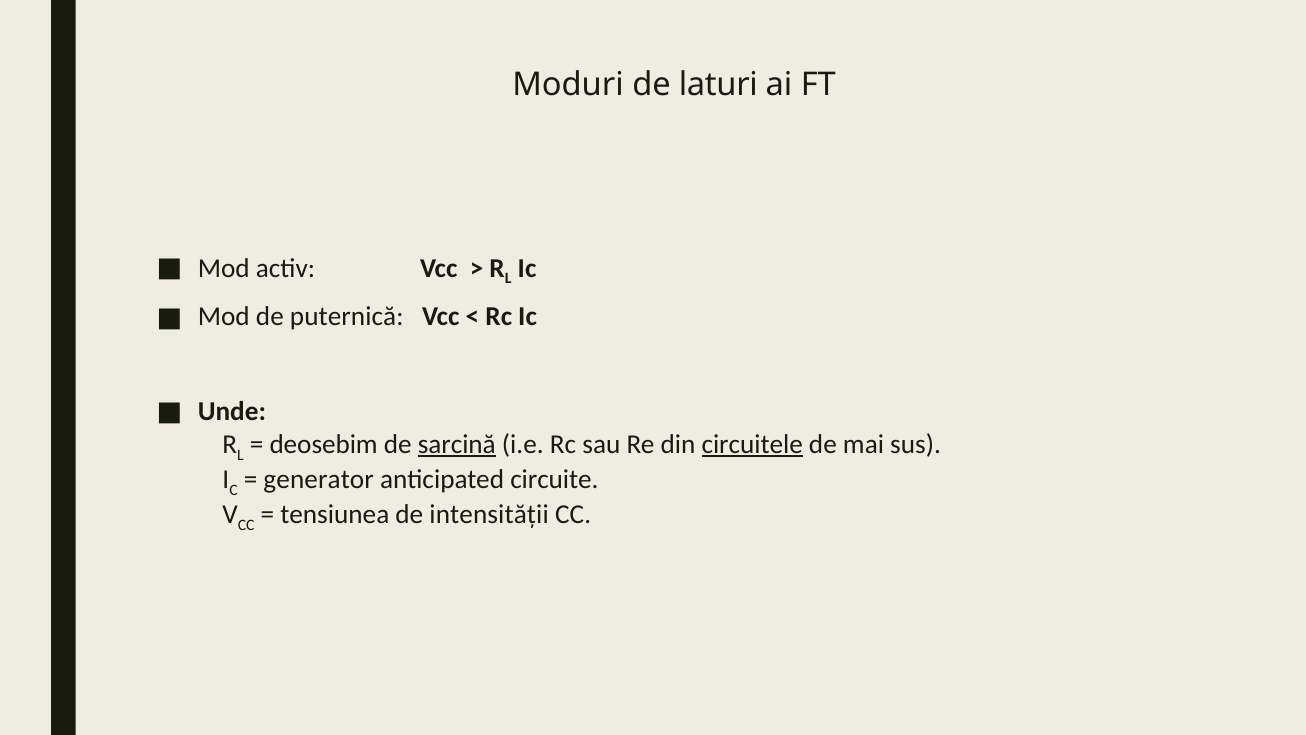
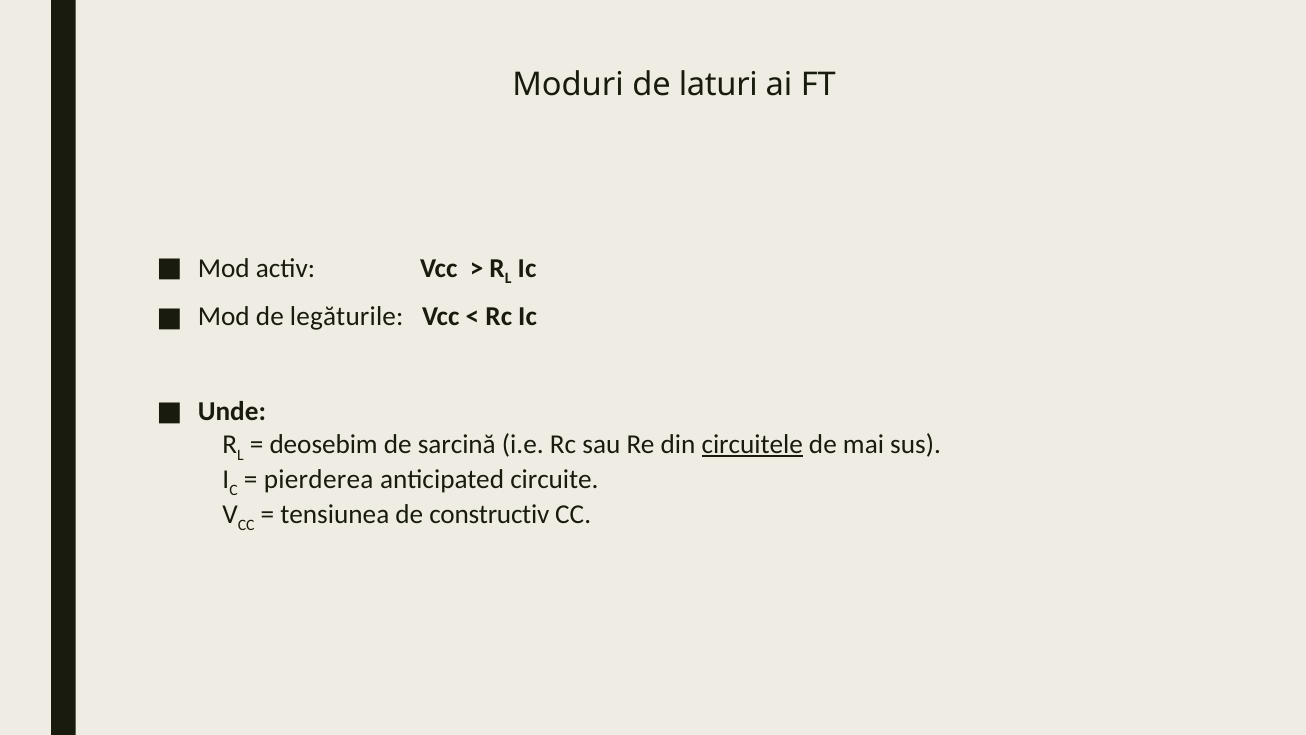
puternică: puternică -> legăturile
sarcină underline: present -> none
generator: generator -> pierderea
intensității: intensității -> constructiv
